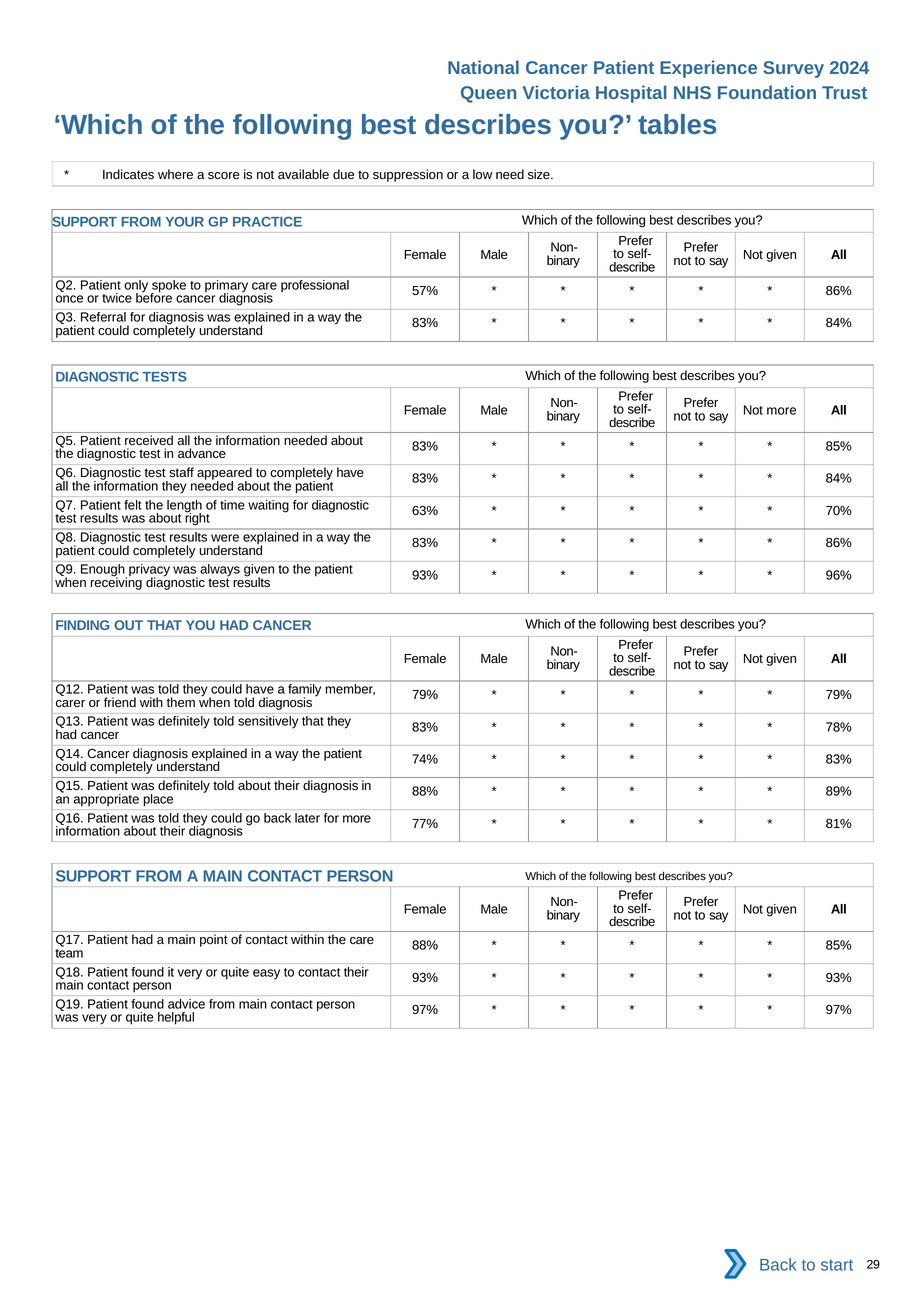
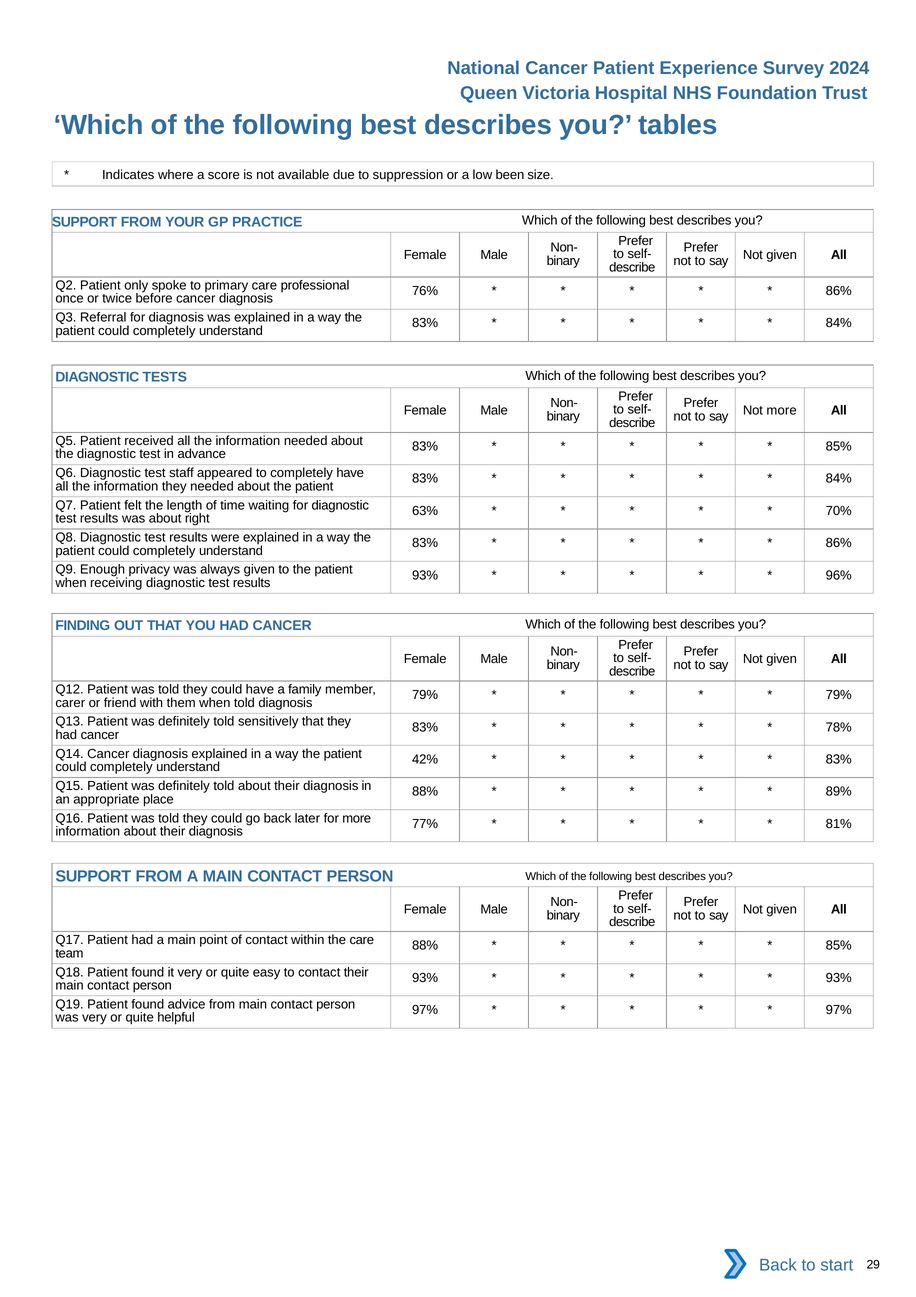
need: need -> been
57%: 57% -> 76%
74%: 74% -> 42%
